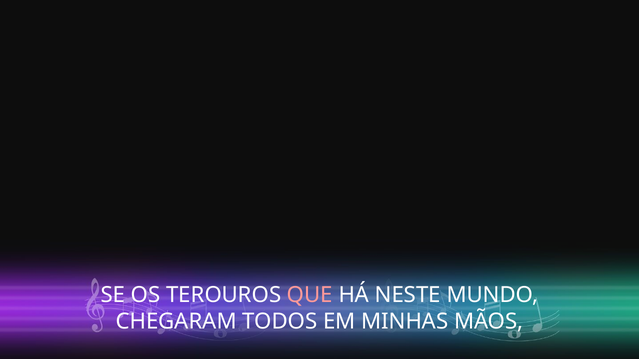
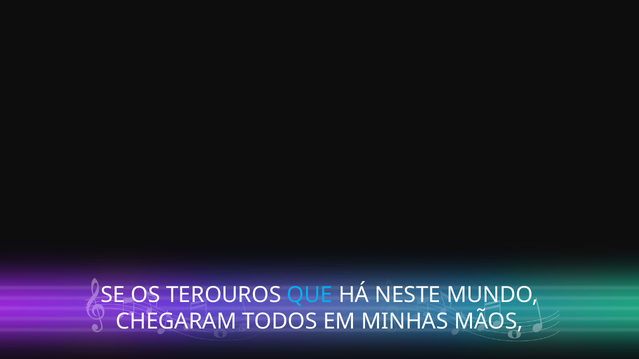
QUE colour: pink -> light blue
